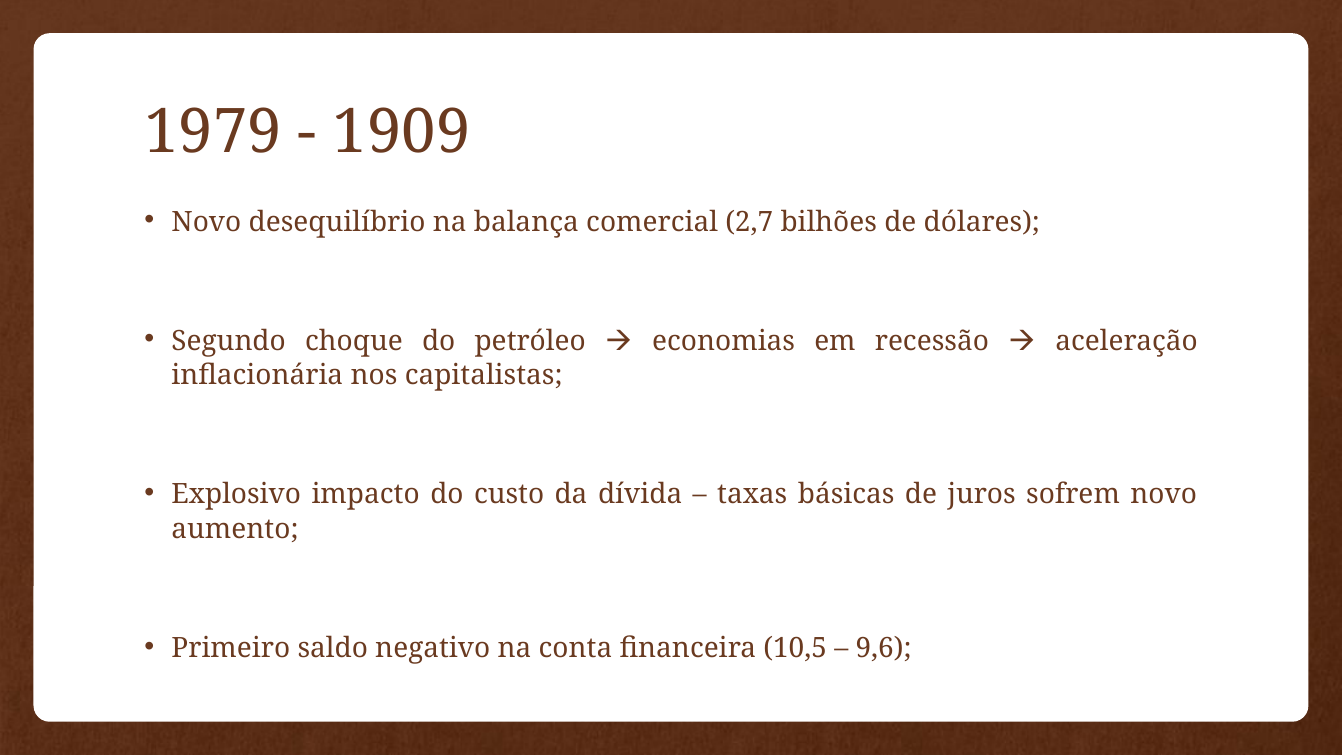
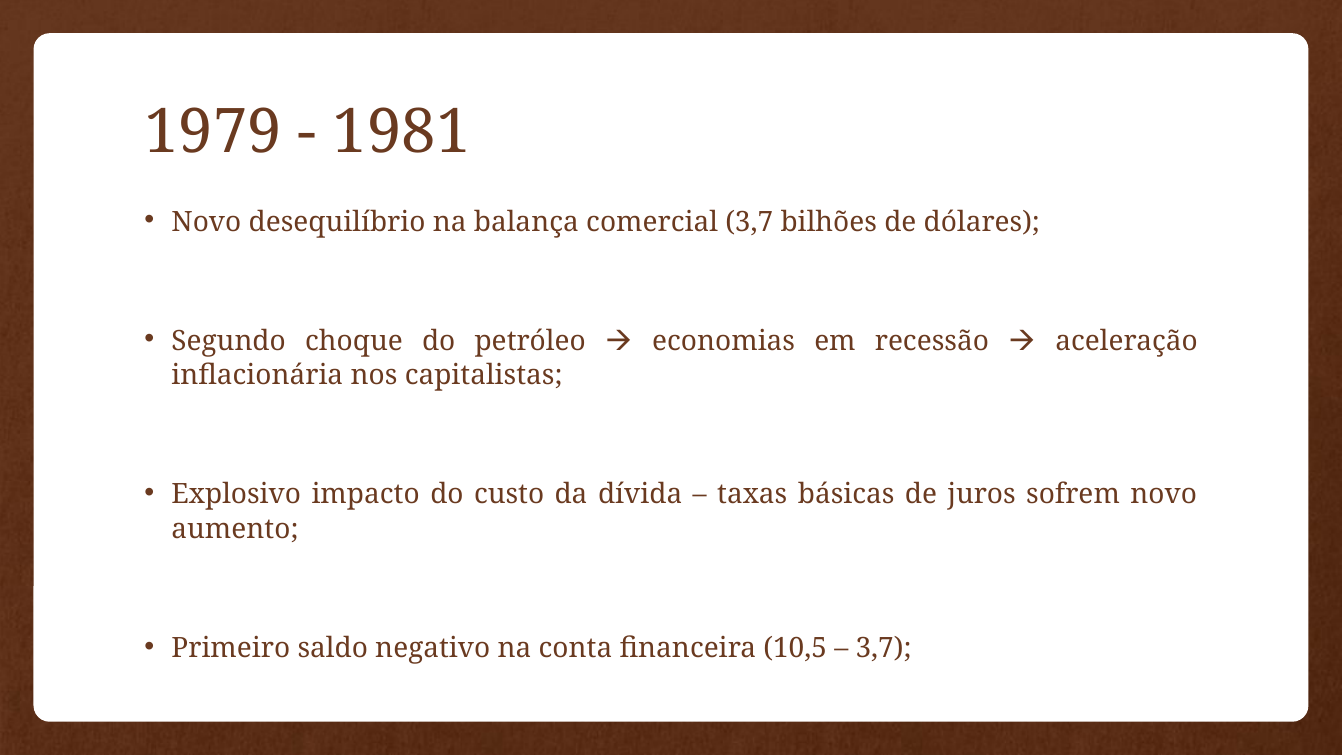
1909: 1909 -> 1981
comercial 2,7: 2,7 -> 3,7
9,6 at (884, 648): 9,6 -> 3,7
